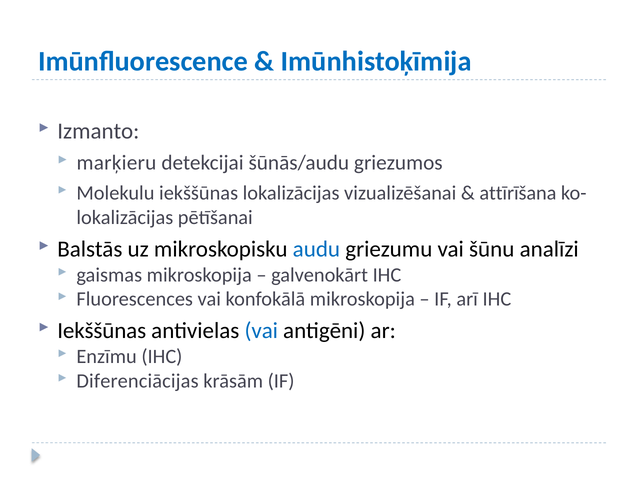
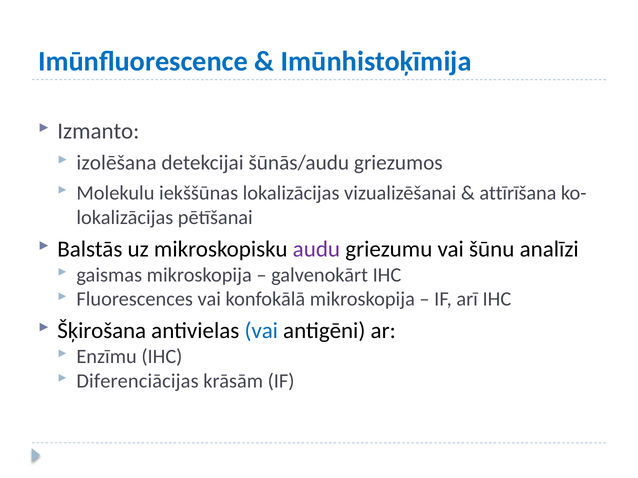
marķieru: marķieru -> izolēšana
audu colour: blue -> purple
Iekššūnas at (102, 331): Iekššūnas -> Šķirošana
